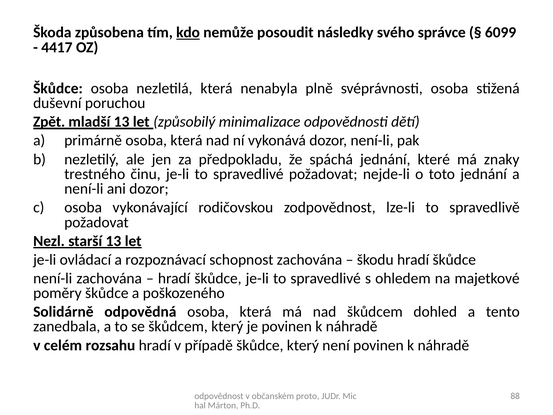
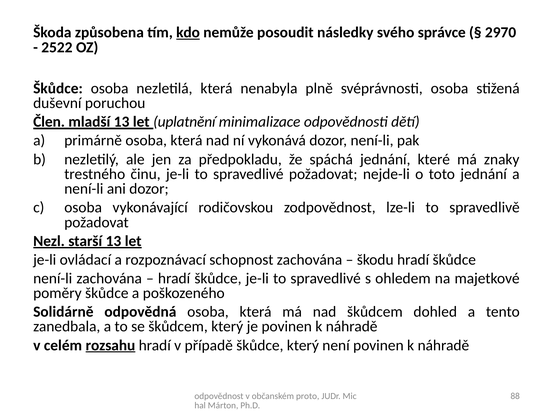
6099: 6099 -> 2970
4417: 4417 -> 2522
Zpět: Zpět -> Člen
způsobilý: způsobilý -> uplatnění
rozsahu underline: none -> present
